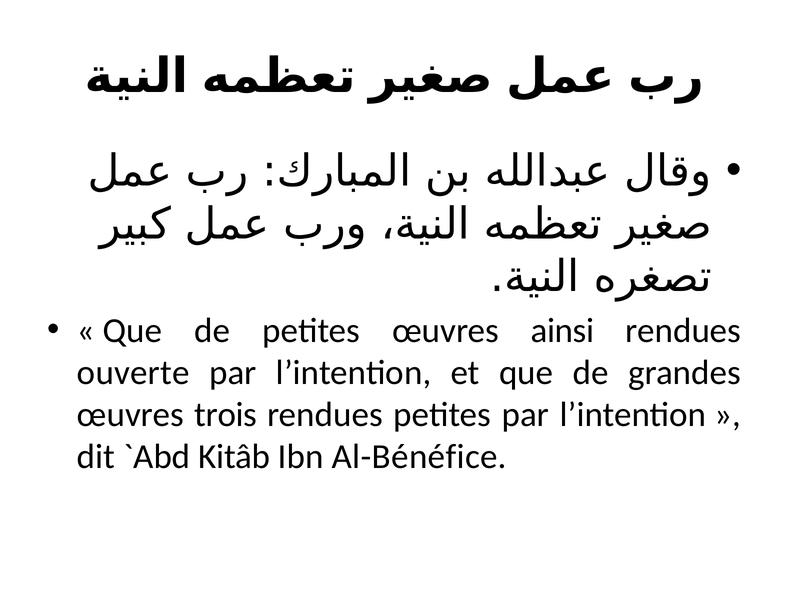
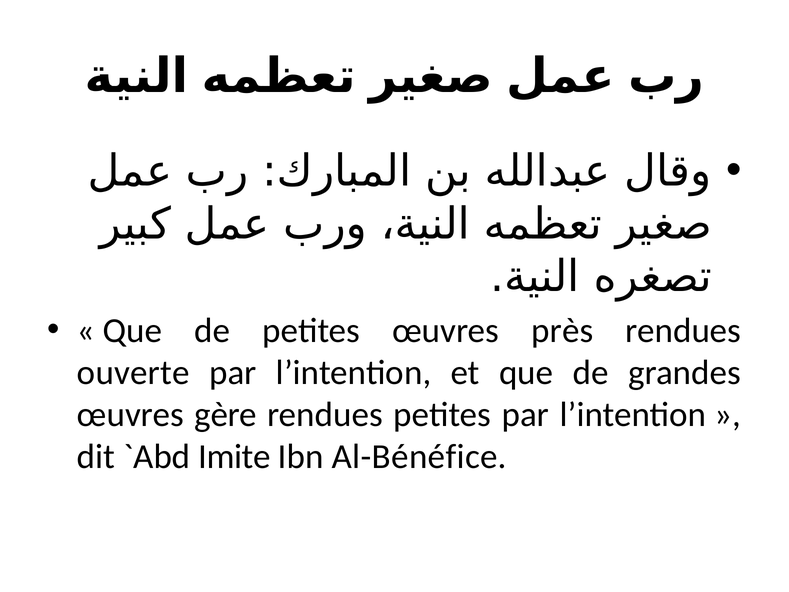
ainsi: ainsi -> près
trois: trois -> gère
Kitâb: Kitâb -> Imite
